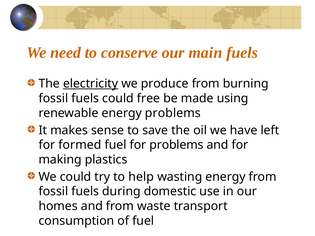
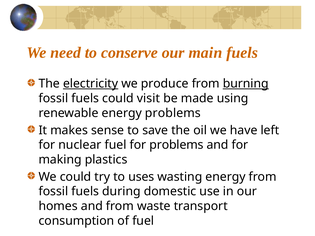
burning underline: none -> present
free: free -> visit
formed: formed -> nuclear
help: help -> uses
